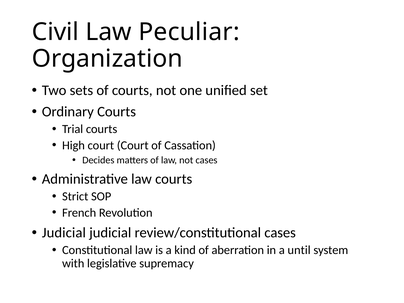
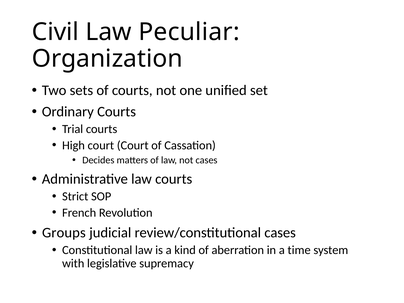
Judicial at (64, 233): Judicial -> Groups
until: until -> time
